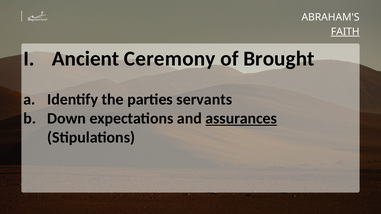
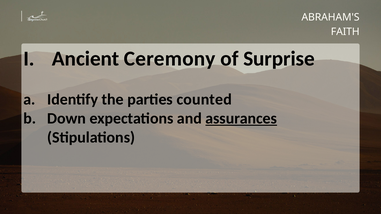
FAITH underline: present -> none
Brought: Brought -> Surprise
servants: servants -> counted
